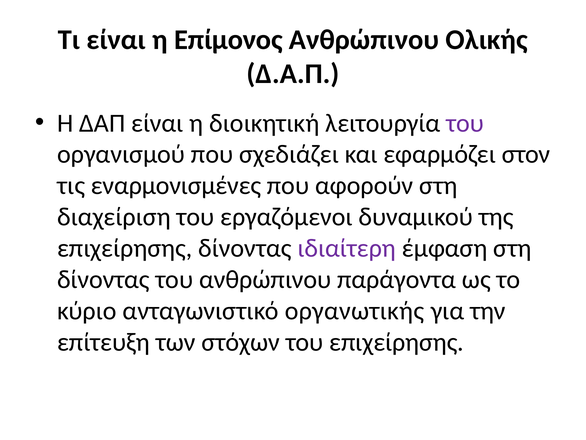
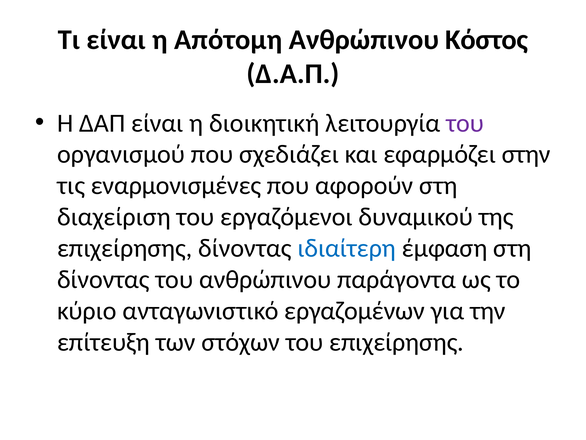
Επίμονος: Επίμονος -> Απότομη
Ολικής: Ολικής -> Κόστος
στον: στον -> στην
ιδιαίτερη colour: purple -> blue
οργανωτικής: οργανωτικής -> εργαζομένων
